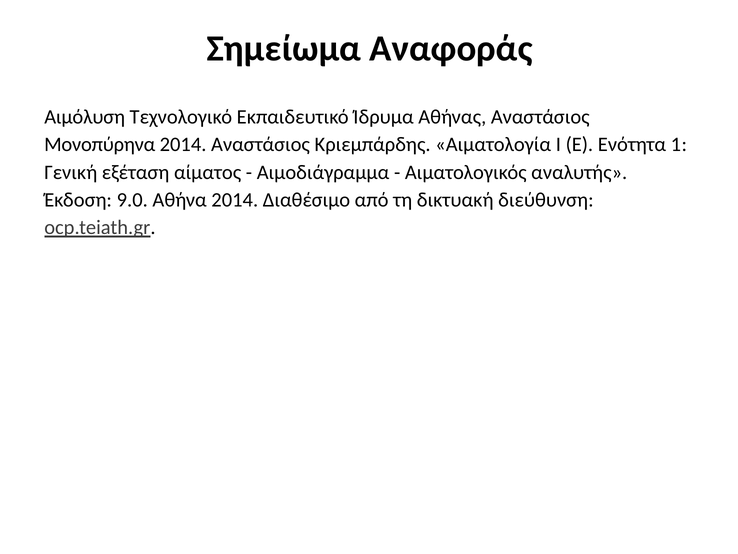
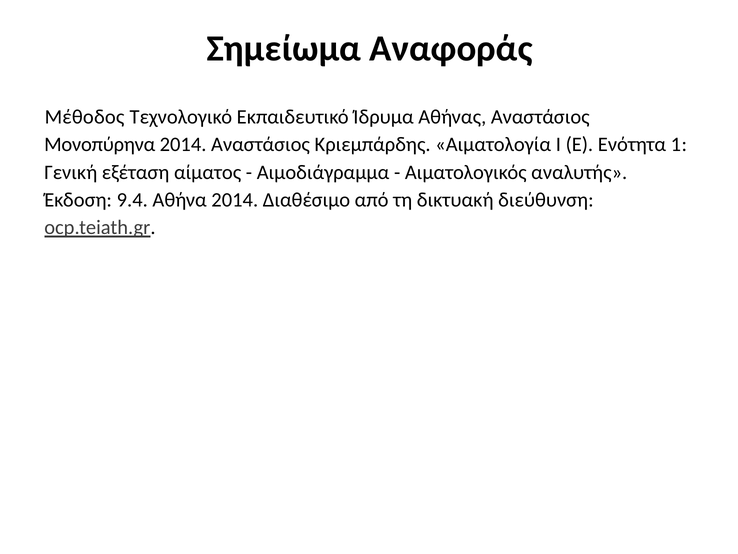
Αιμόλυση: Αιμόλυση -> Μέθοδος
9.0: 9.0 -> 9.4
